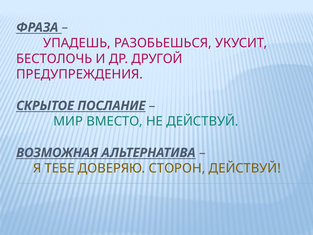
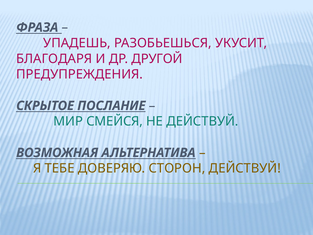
БЕСТОЛОЧЬ: БЕСТОЛОЧЬ -> БЛАГОДАРЯ
ВМЕСТО: ВМЕСТО -> СМЕЙСЯ
